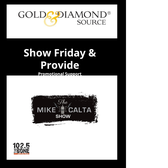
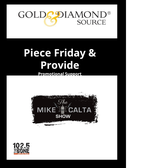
Show: Show -> Piece
